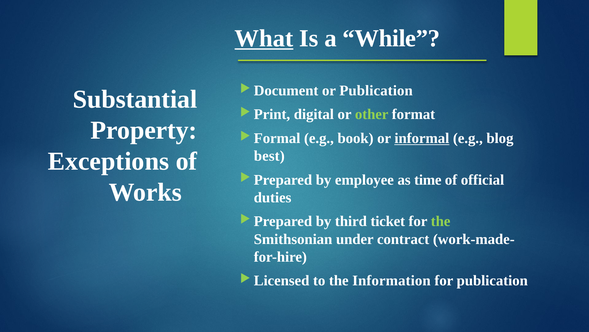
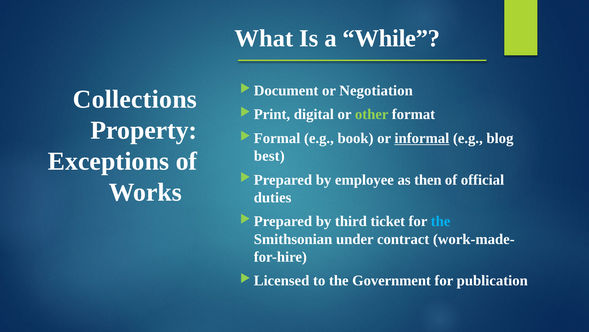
What underline: present -> none
or Publication: Publication -> Negotiation
Substantial: Substantial -> Collections
time: time -> then
the at (441, 221) colour: light green -> light blue
Information: Information -> Government
